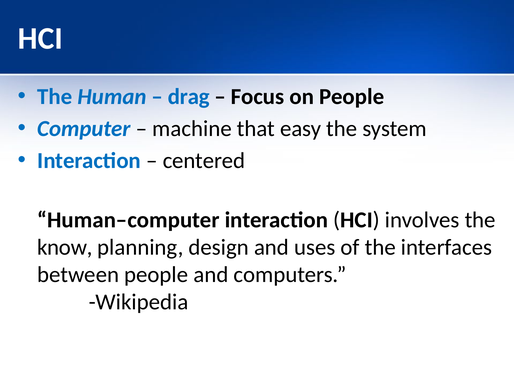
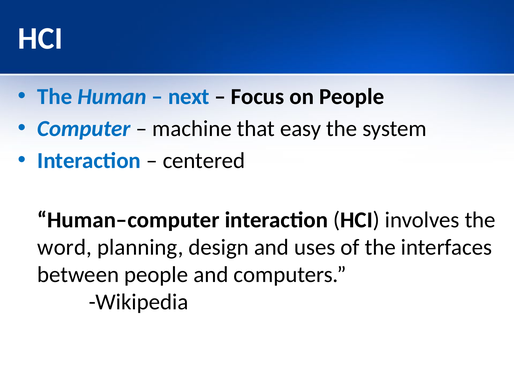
drag: drag -> next
know: know -> word
